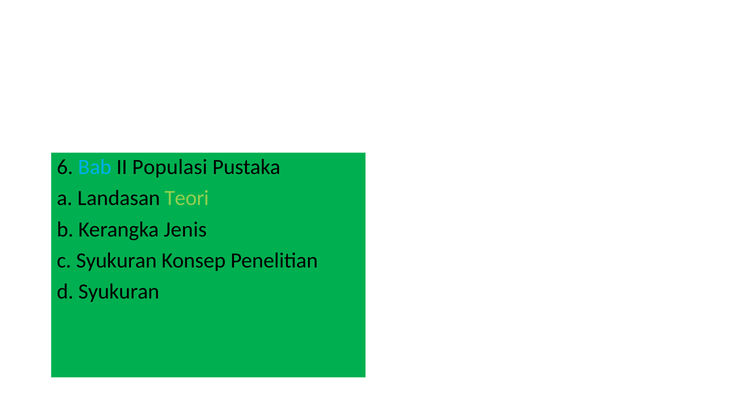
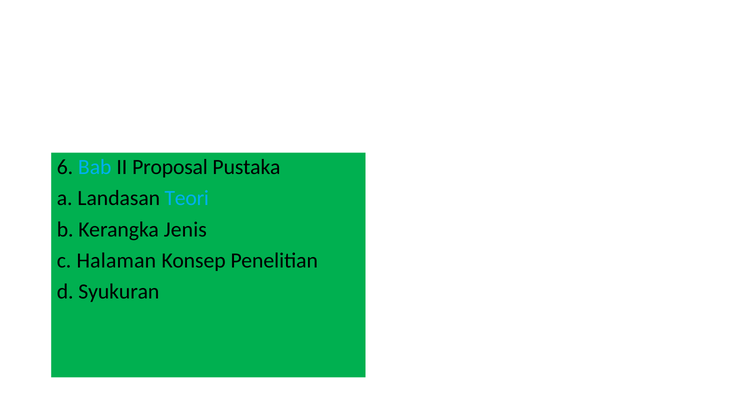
Populasi: Populasi -> Proposal
Teori colour: light green -> light blue
c Syukuran: Syukuran -> Halaman
